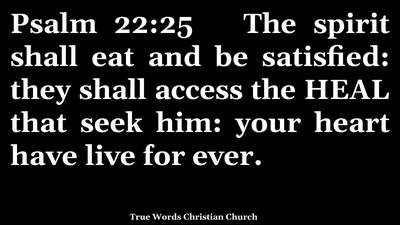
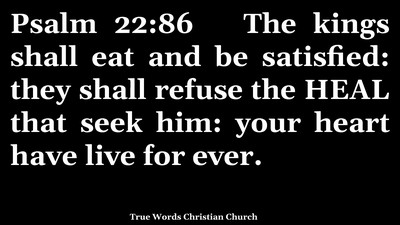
22:25: 22:25 -> 22:86
spirit: spirit -> kings
access: access -> refuse
